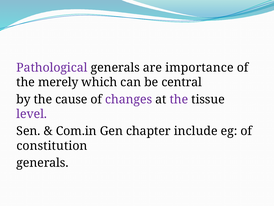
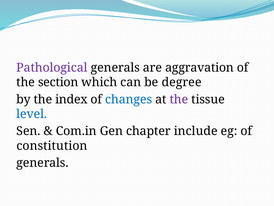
importance: importance -> aggravation
merely: merely -> section
central: central -> degree
cause: cause -> index
changes colour: purple -> blue
level colour: purple -> blue
